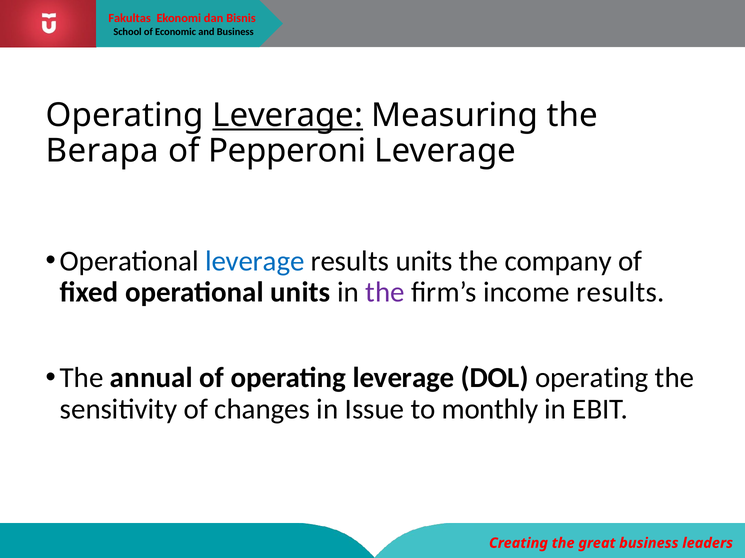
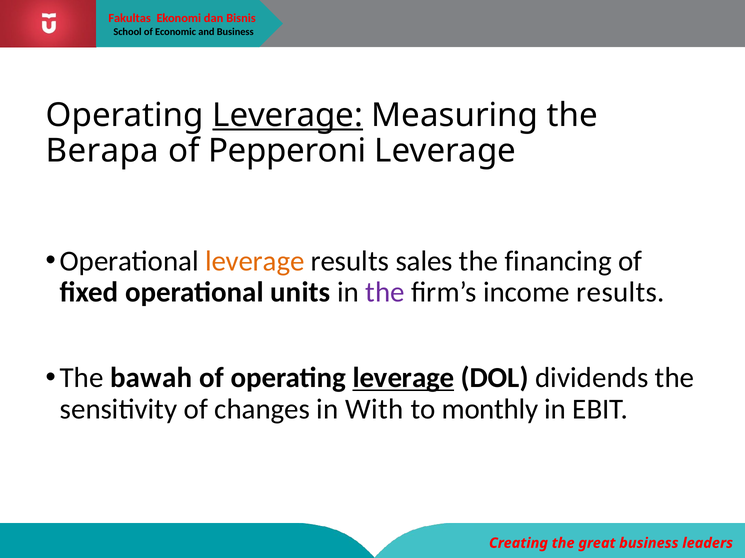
leverage at (255, 261) colour: blue -> orange
results units: units -> sales
company: company -> financing
annual: annual -> bawah
leverage at (403, 378) underline: none -> present
DOL operating: operating -> dividends
Issue: Issue -> With
